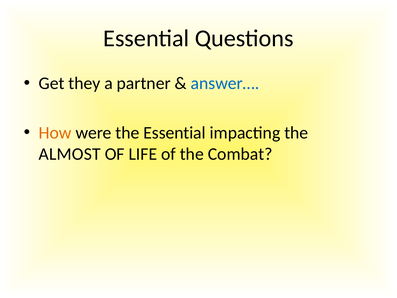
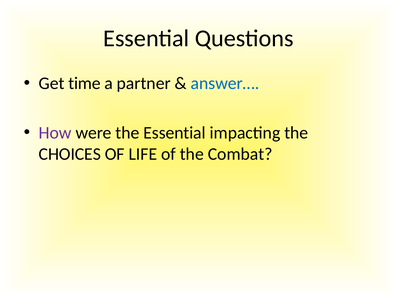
they: they -> time
How colour: orange -> purple
ALMOST: ALMOST -> CHOICES
